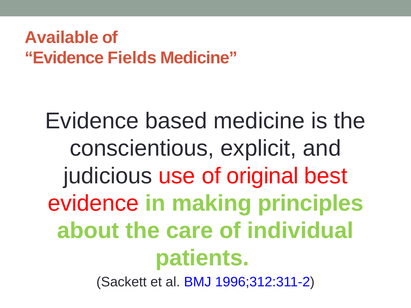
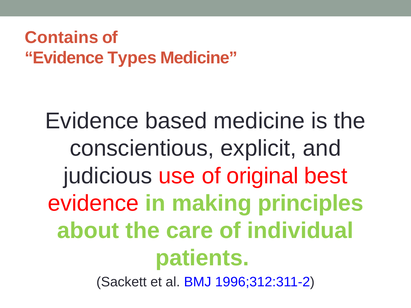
Available: Available -> Contains
Fields: Fields -> Types
